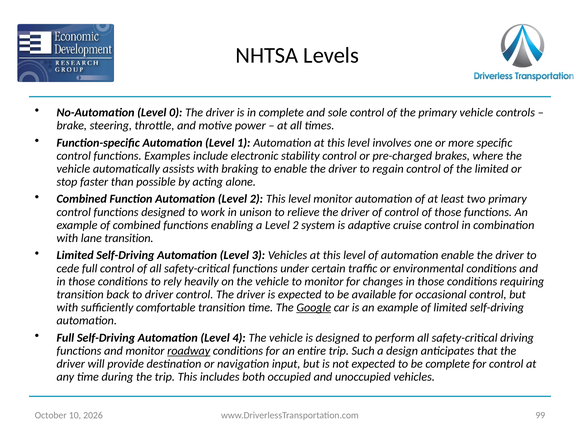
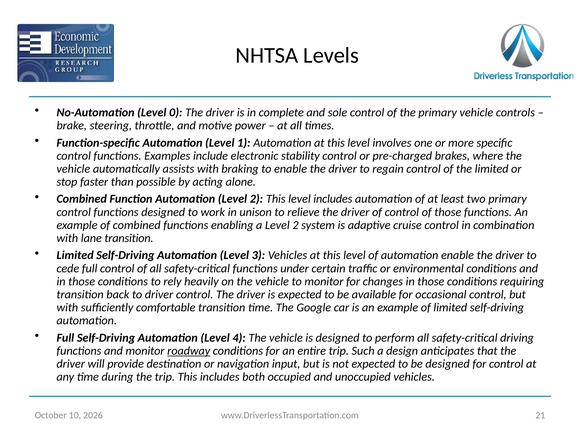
level monitor: monitor -> includes
Google underline: present -> none
be complete: complete -> designed
99: 99 -> 21
